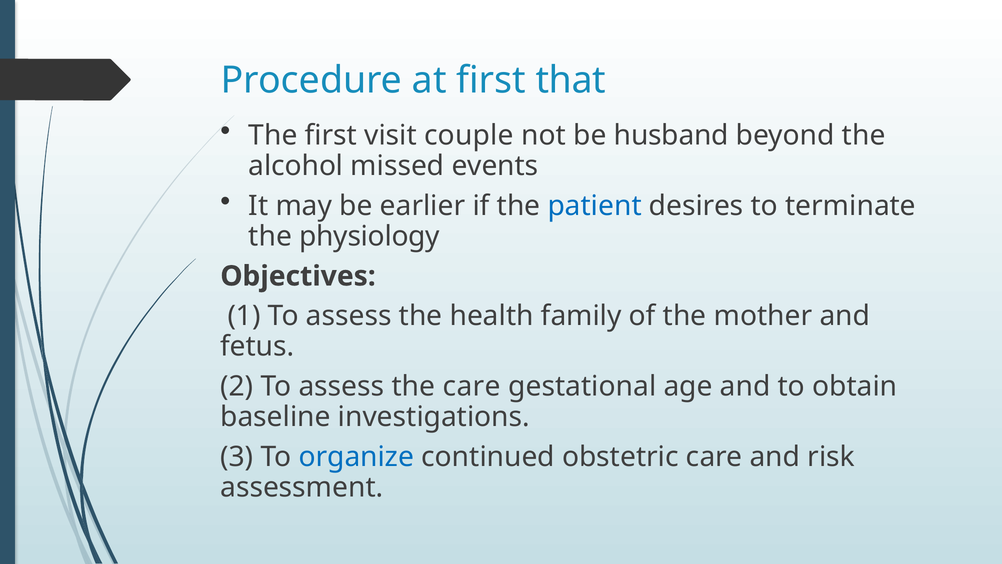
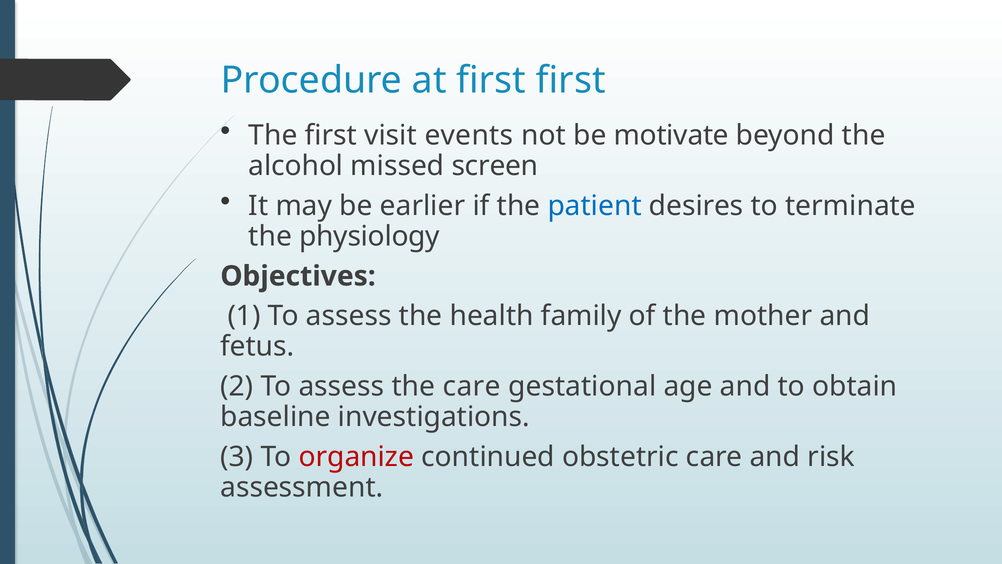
first that: that -> first
couple: couple -> events
husband: husband -> motivate
events: events -> screen
organize colour: blue -> red
